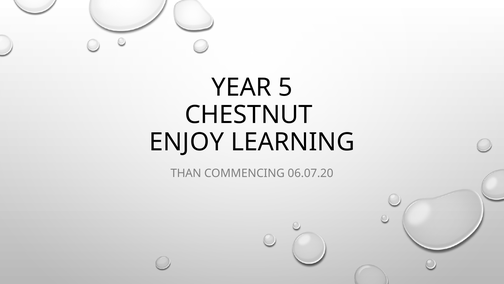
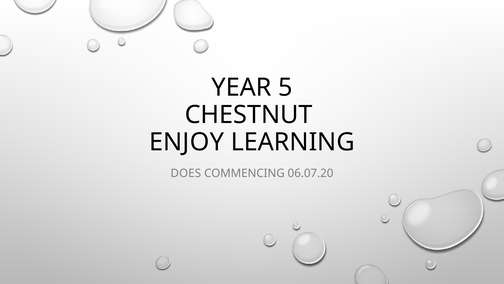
THAN: THAN -> DOES
